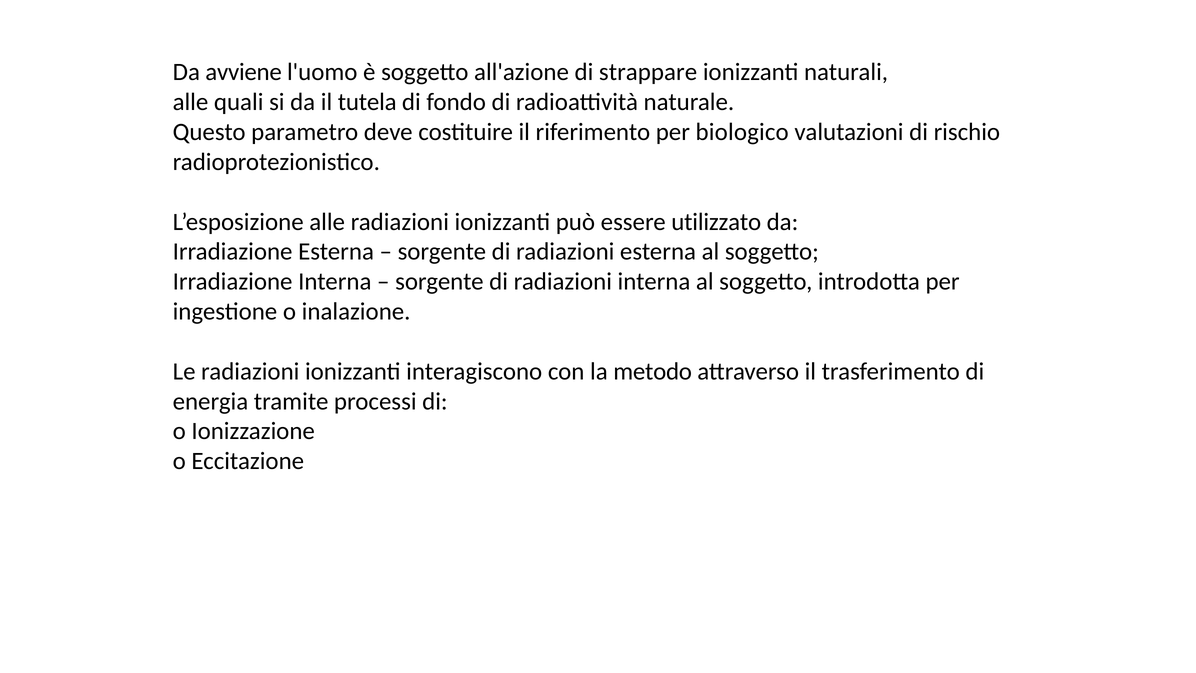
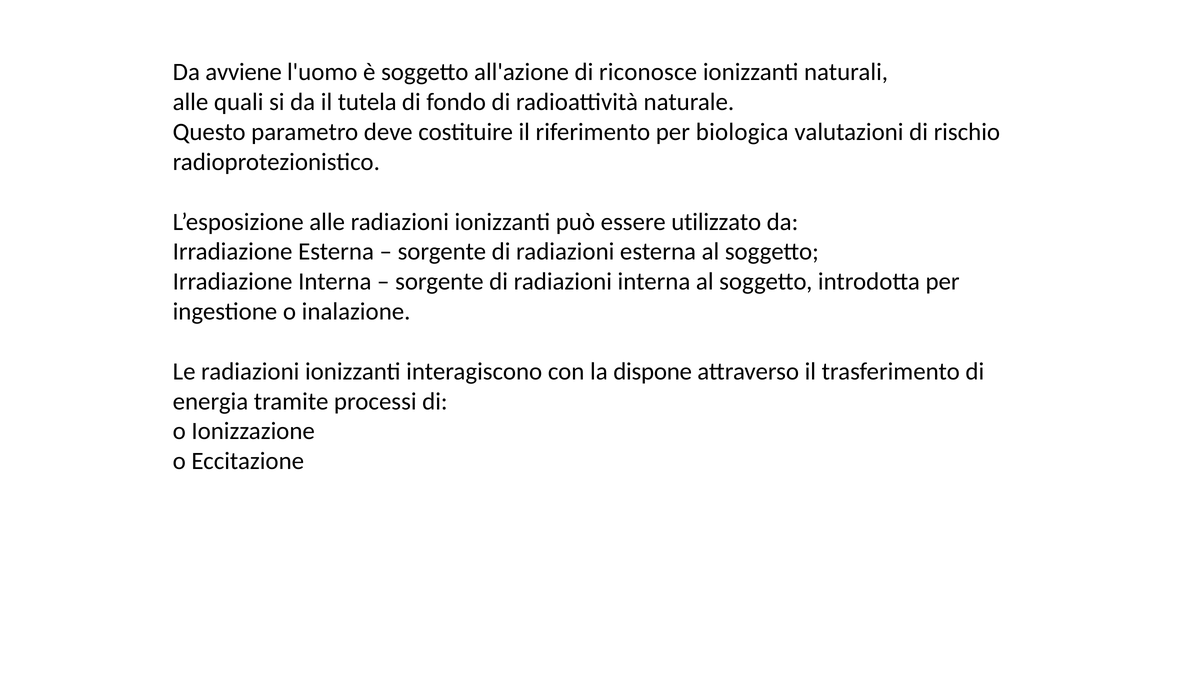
strappare: strappare -> riconosce
biologico: biologico -> biologica
metodo: metodo -> dispone
